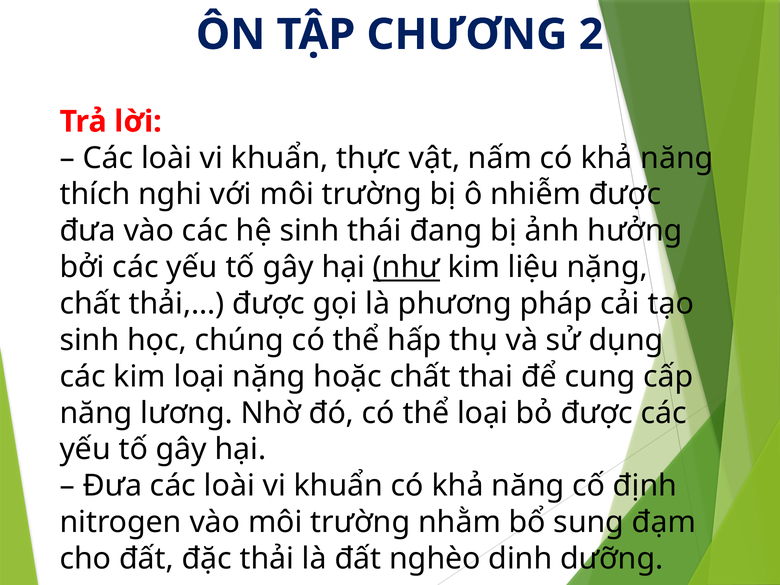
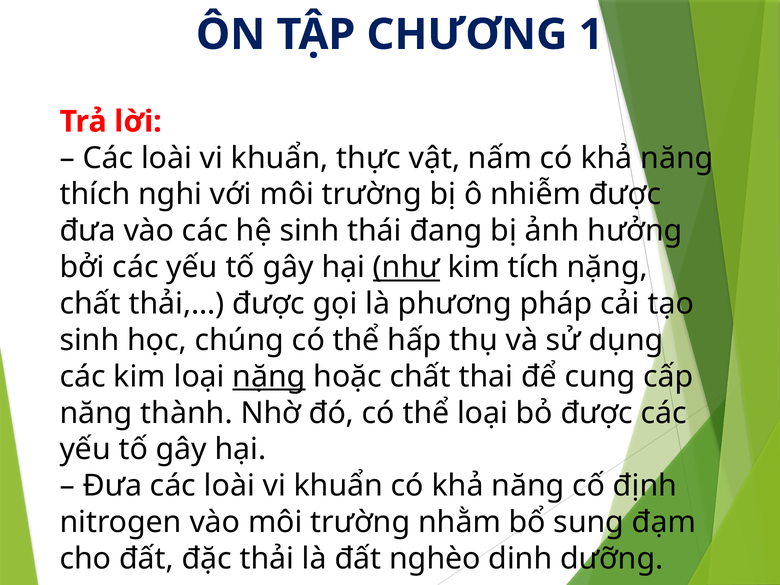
2: 2 -> 1
liệu: liệu -> tích
nặng at (269, 377) underline: none -> present
lương: lương -> thành
